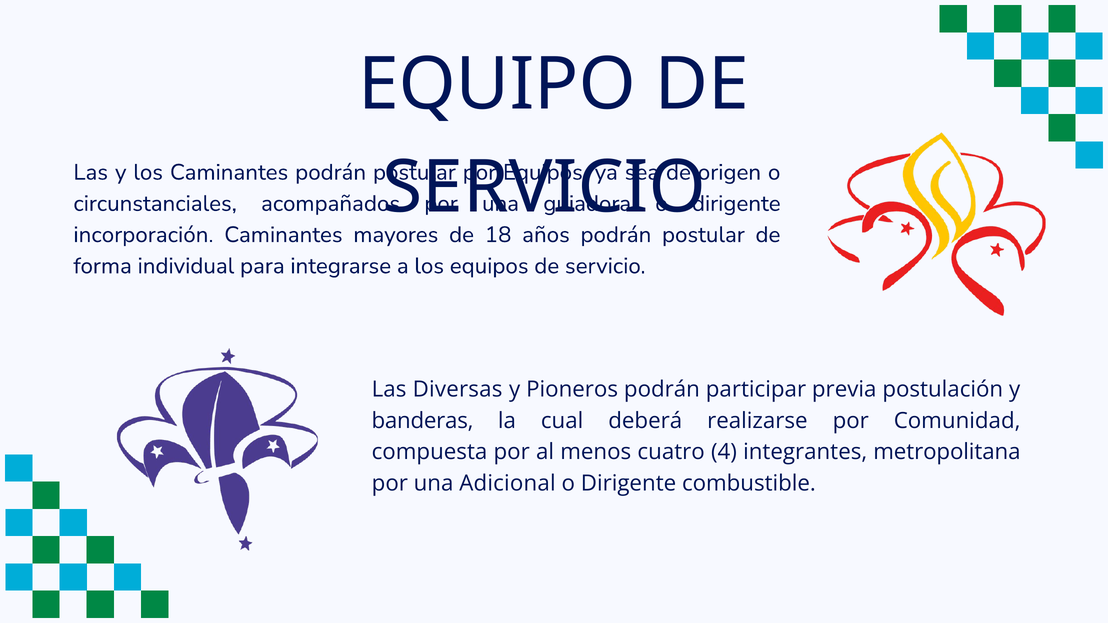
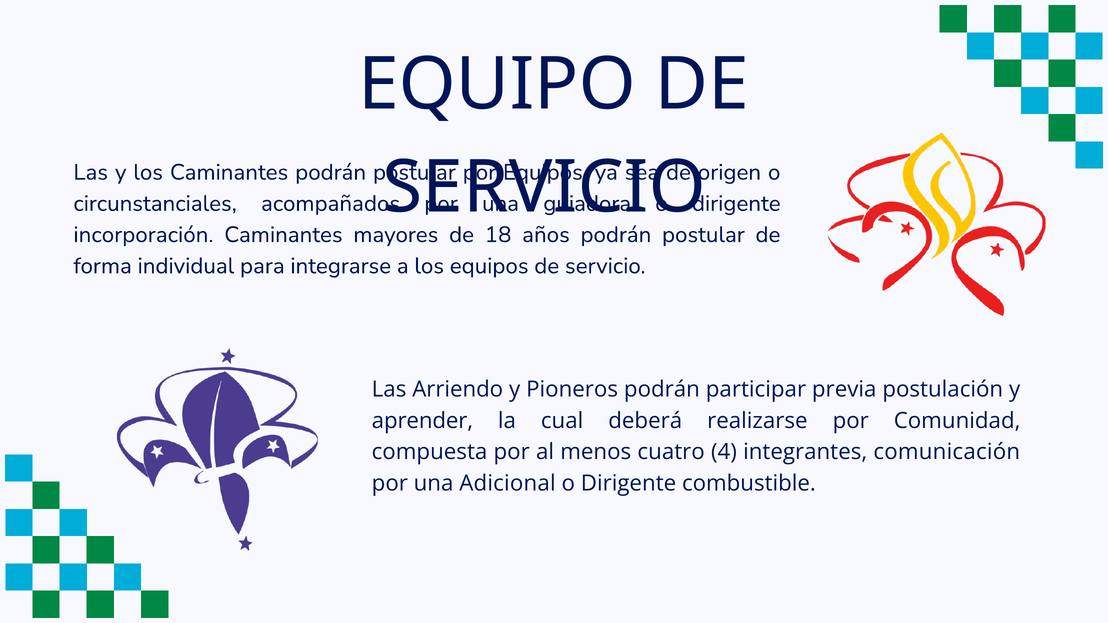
Diversas: Diversas -> Arriendo
banderas: banderas -> aprender
metropolitana: metropolitana -> comunicación
